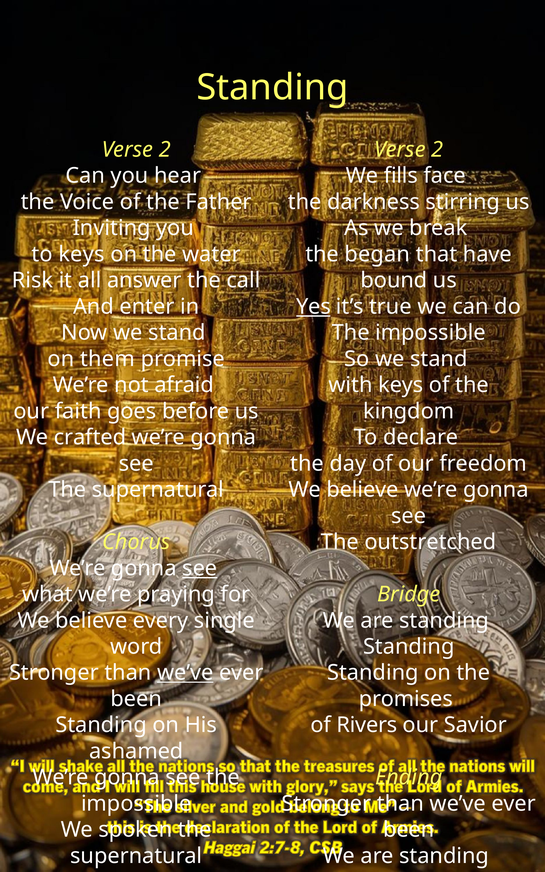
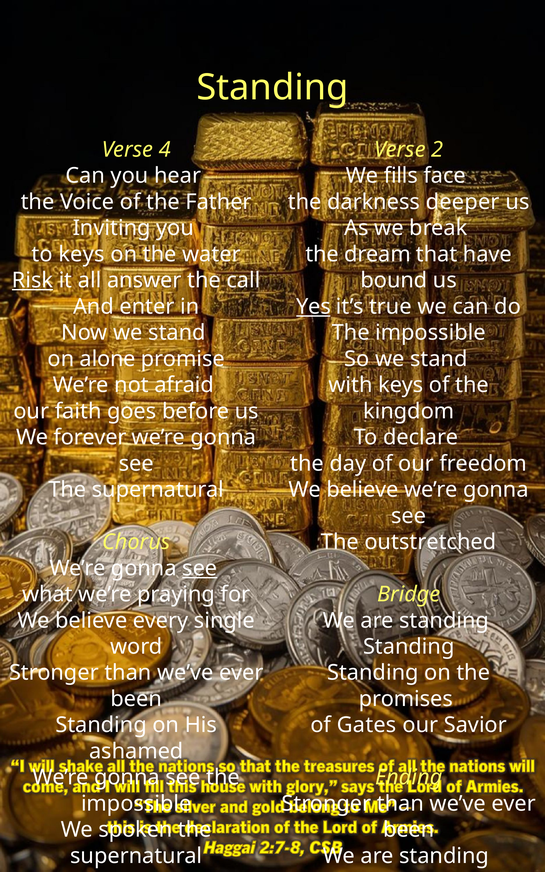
2 at (165, 150): 2 -> 4
stirring: stirring -> deeper
began: began -> dream
Risk underline: none -> present
them: them -> alone
crafted: crafted -> forever
we’ve at (185, 673) underline: present -> none
Rivers: Rivers -> Gates
